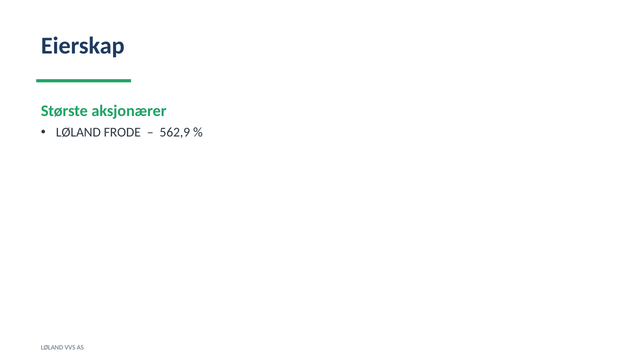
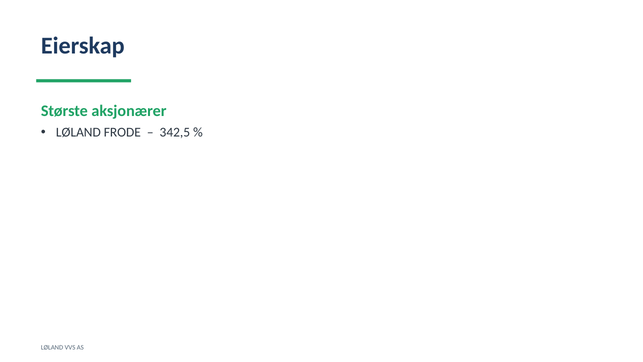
562,9: 562,9 -> 342,5
